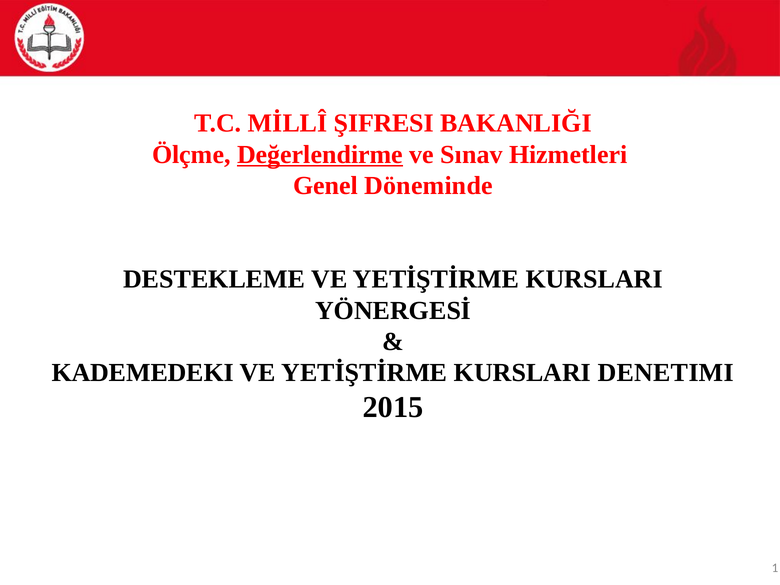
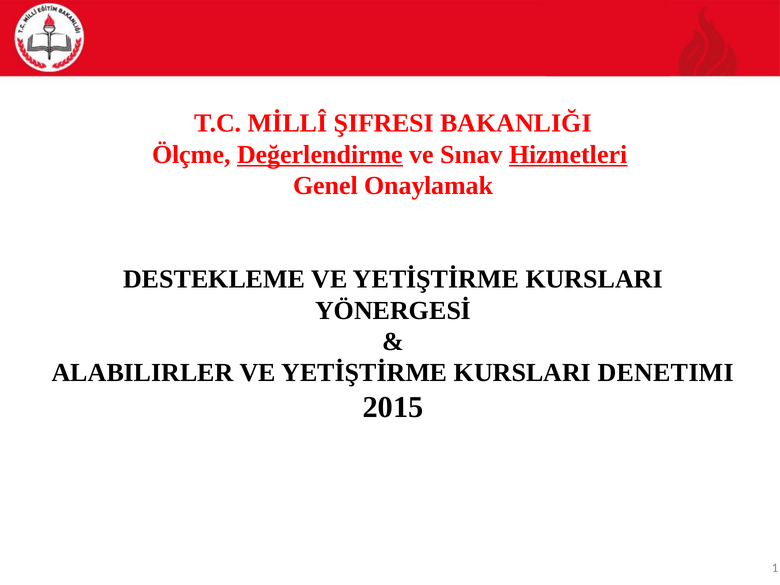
Hizmetleri underline: none -> present
Döneminde: Döneminde -> Onaylamak
KADEMEDEKI: KADEMEDEKI -> ALABILIRLER
